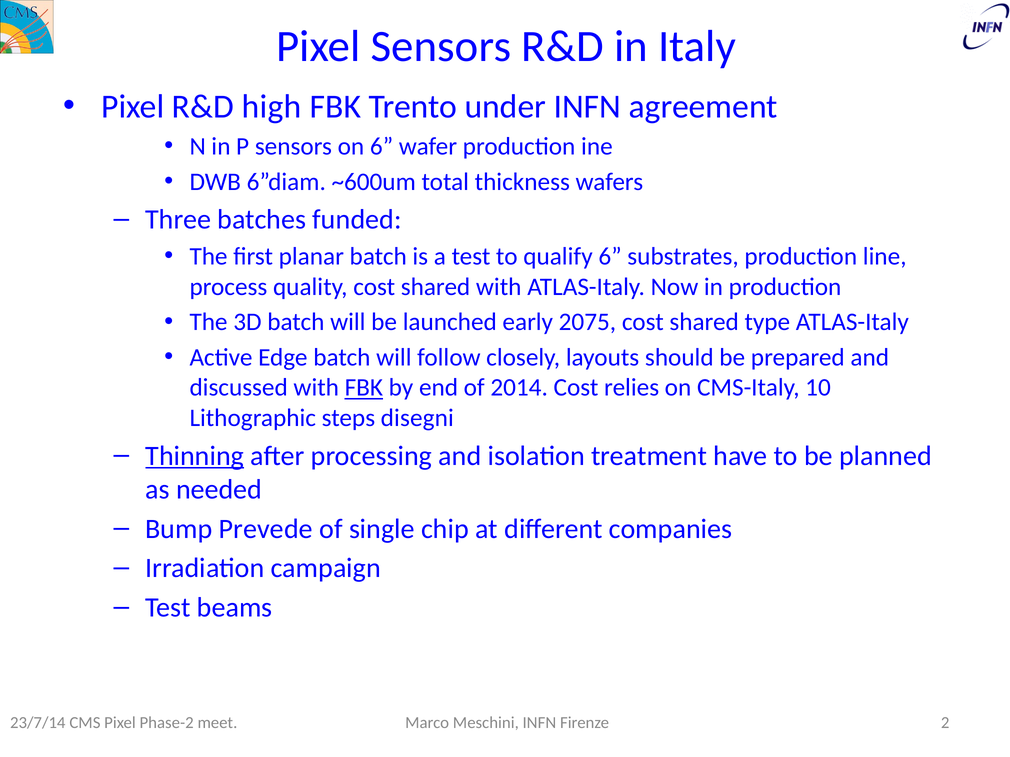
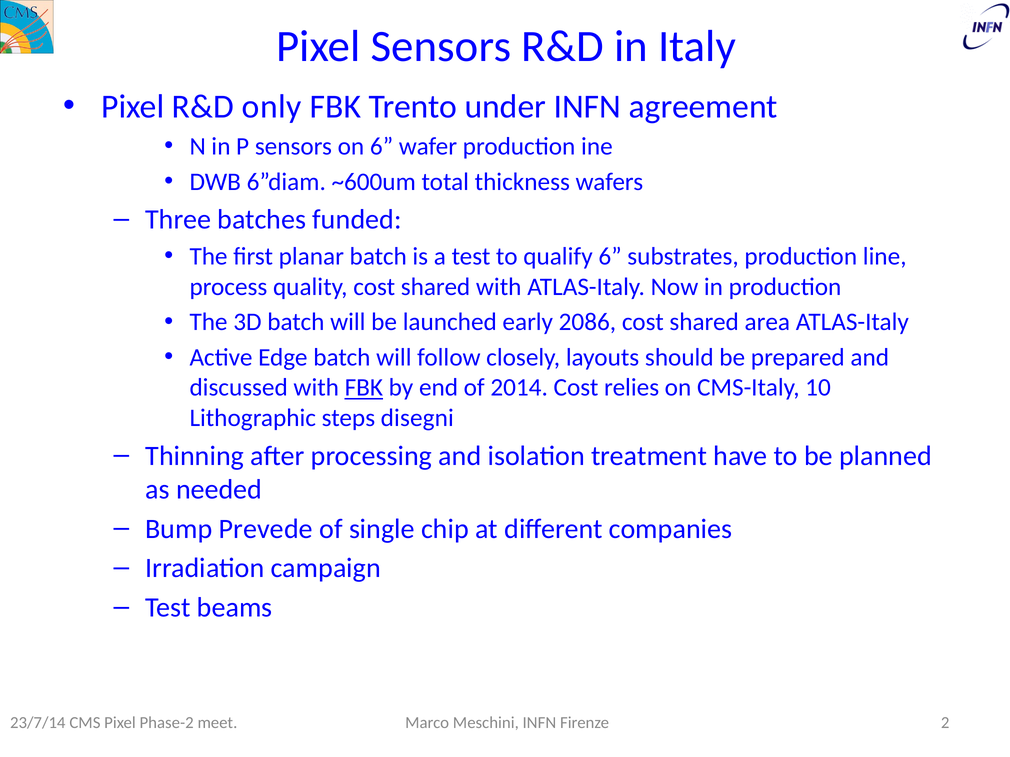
high: high -> only
2075: 2075 -> 2086
type: type -> area
Thinning underline: present -> none
